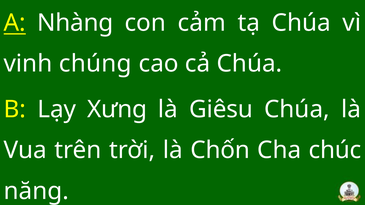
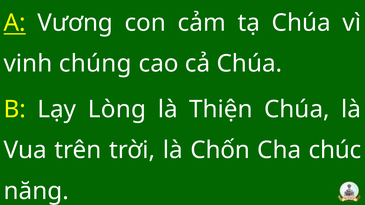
Nhàng: Nhàng -> Vương
Xưng: Xưng -> Lòng
Giêsu: Giêsu -> Thiện
